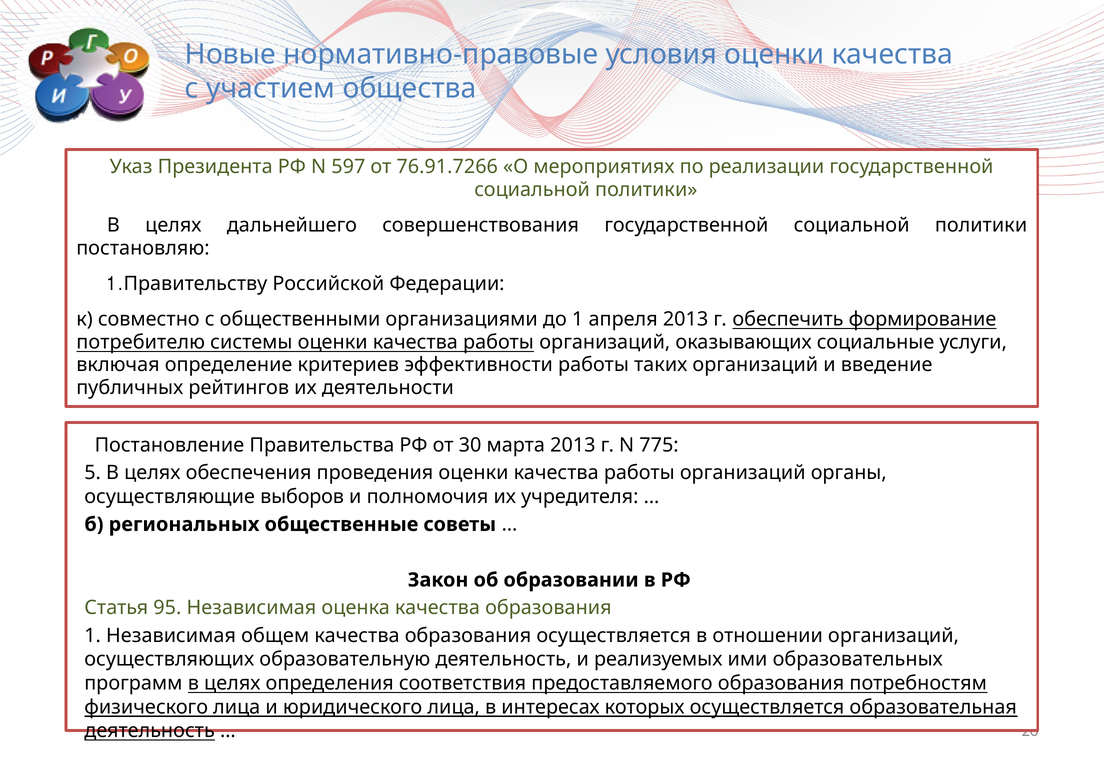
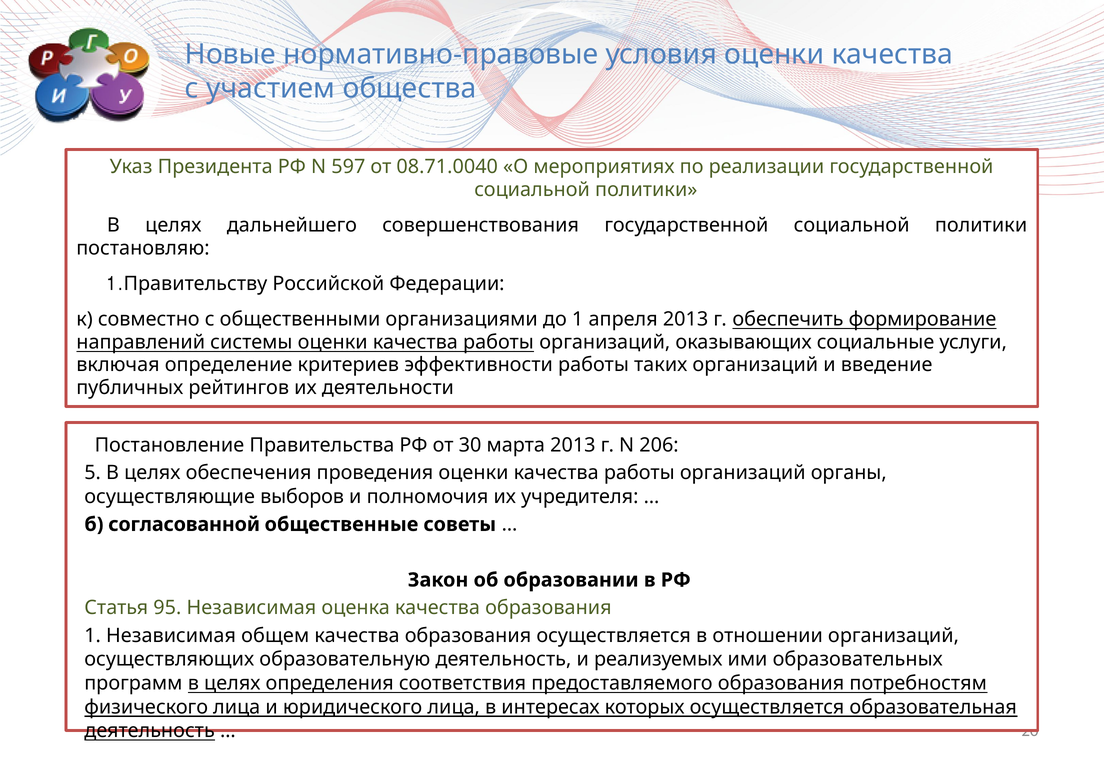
76.91.7266: 76.91.7266 -> 08.71.0040
потребителю: потребителю -> направлений
775: 775 -> 206
региональных: региональных -> согласованной
